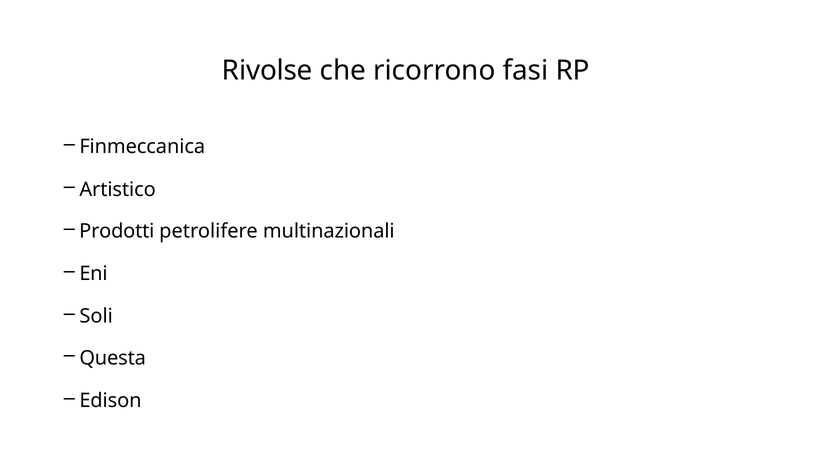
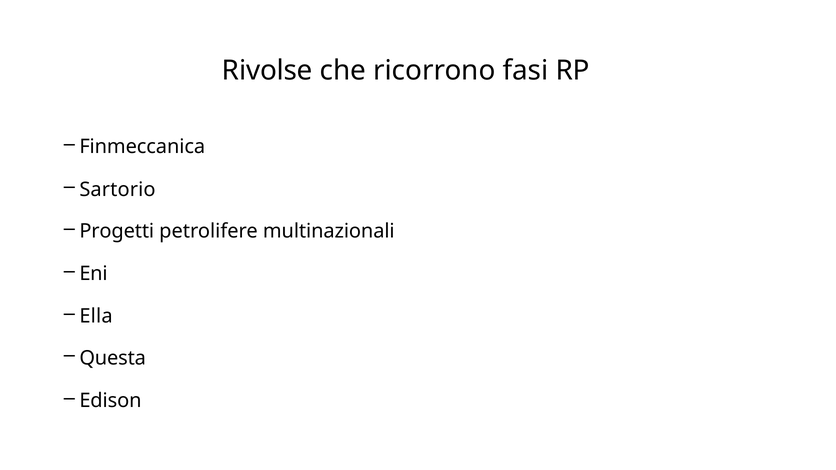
Artistico: Artistico -> Sartorio
Prodotti: Prodotti -> Progetti
Soli: Soli -> Ella
